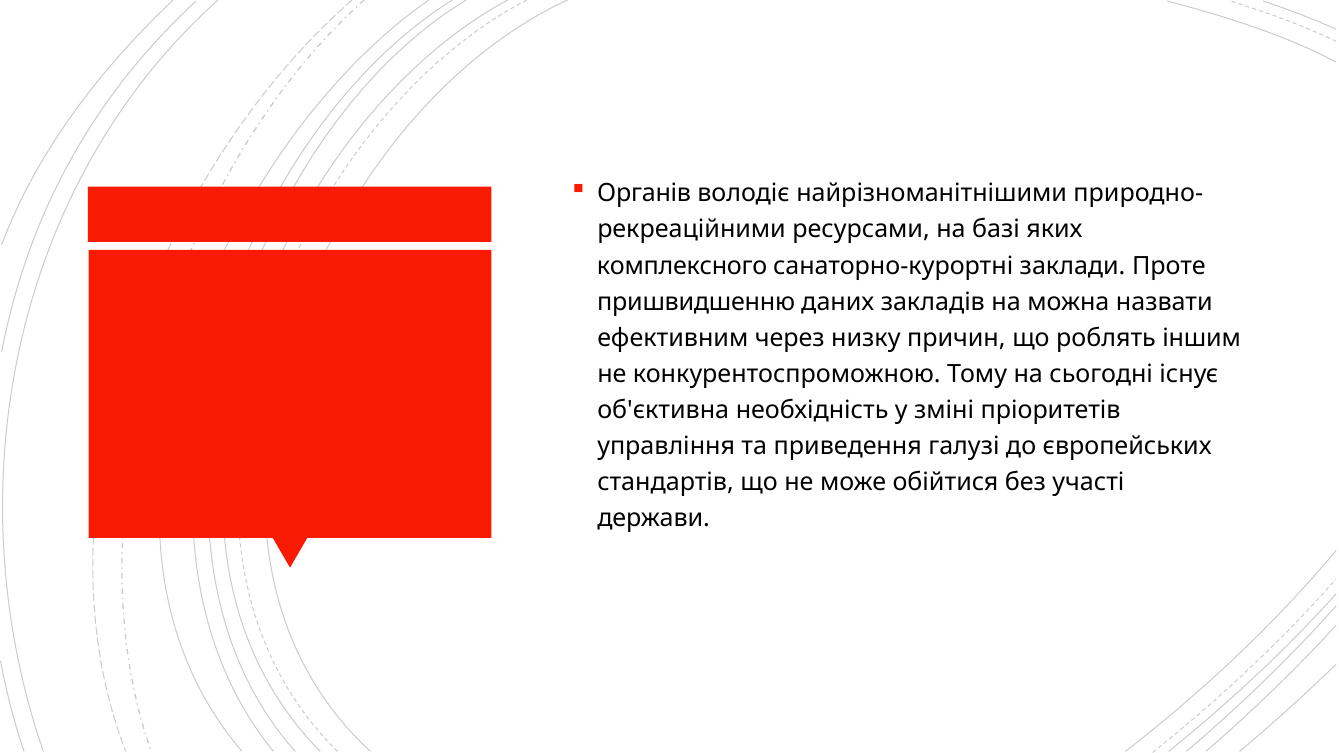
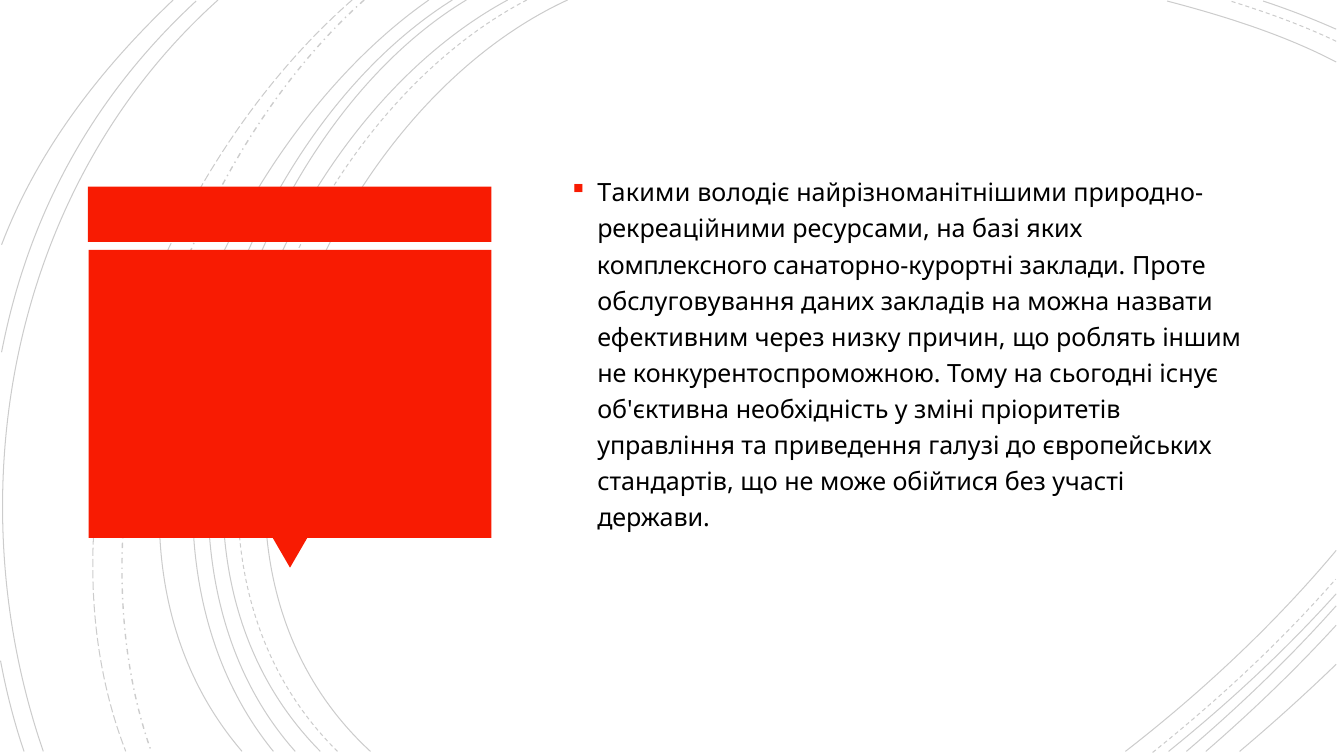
Органів: Органів -> Такими
пришвидшенню: пришвидшенню -> обслуговування
